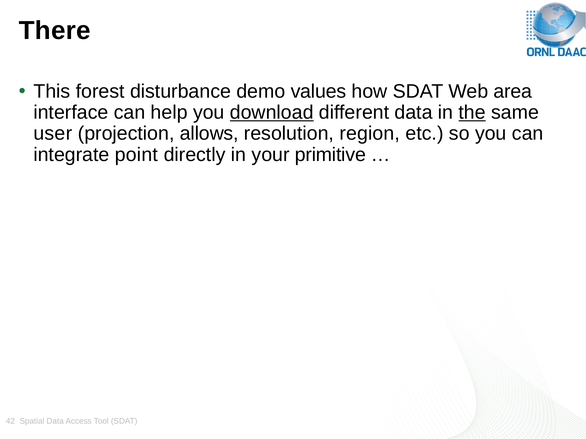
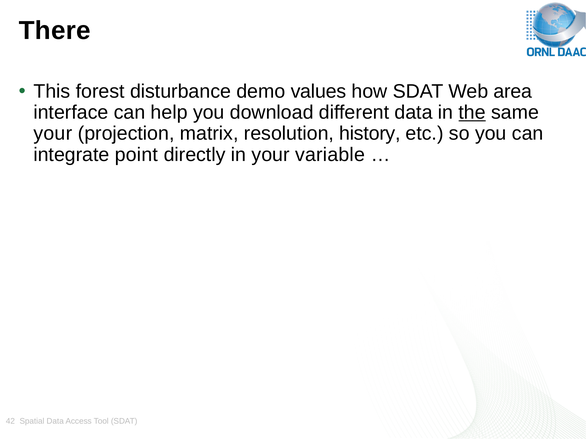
download underline: present -> none
user at (53, 134): user -> your
allows: allows -> matrix
region: region -> history
primitive: primitive -> variable
